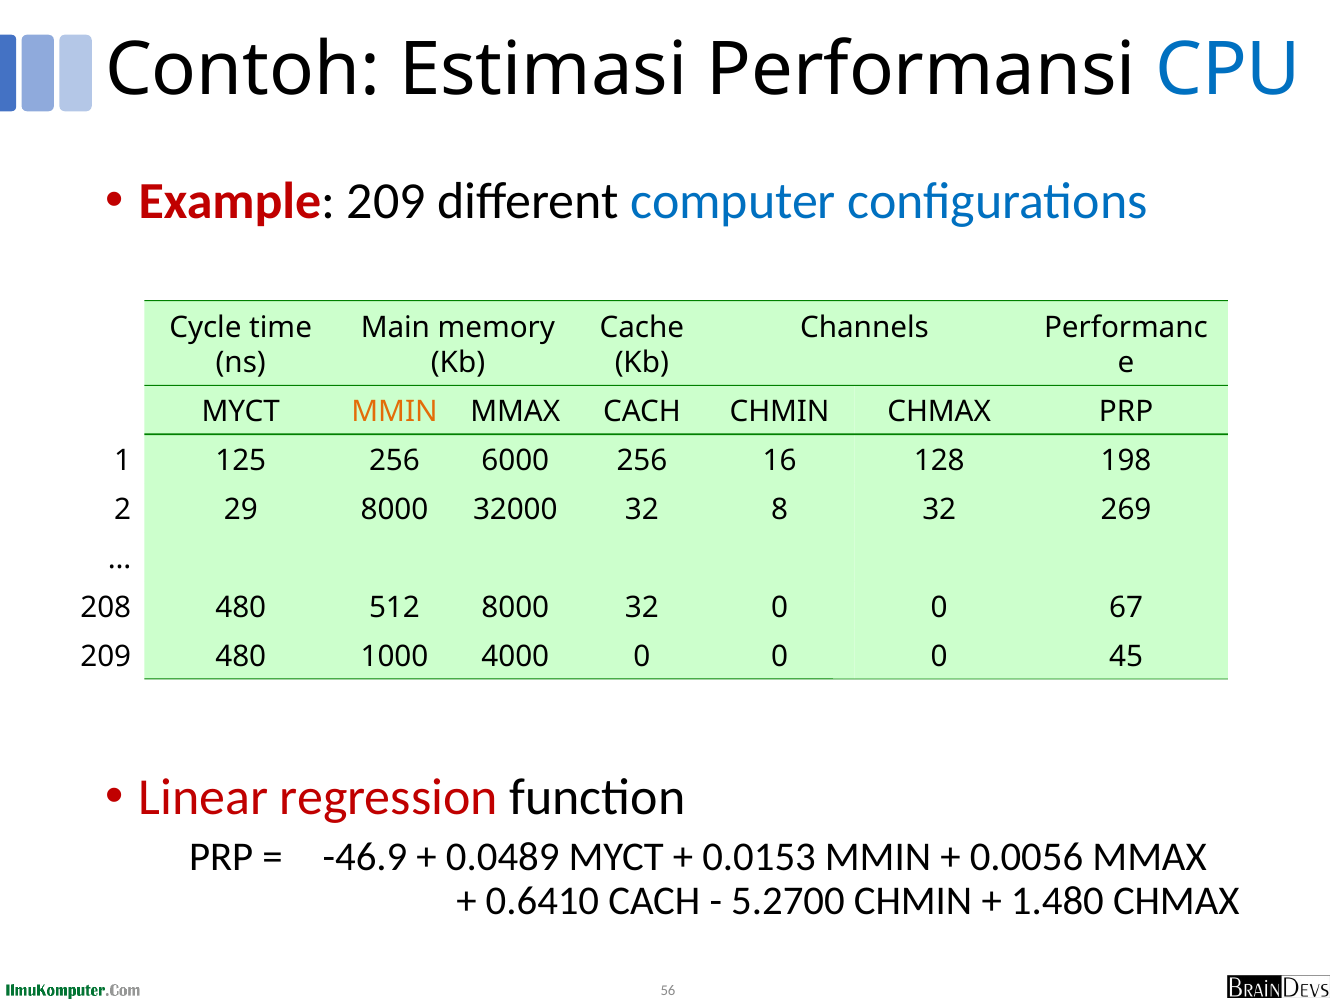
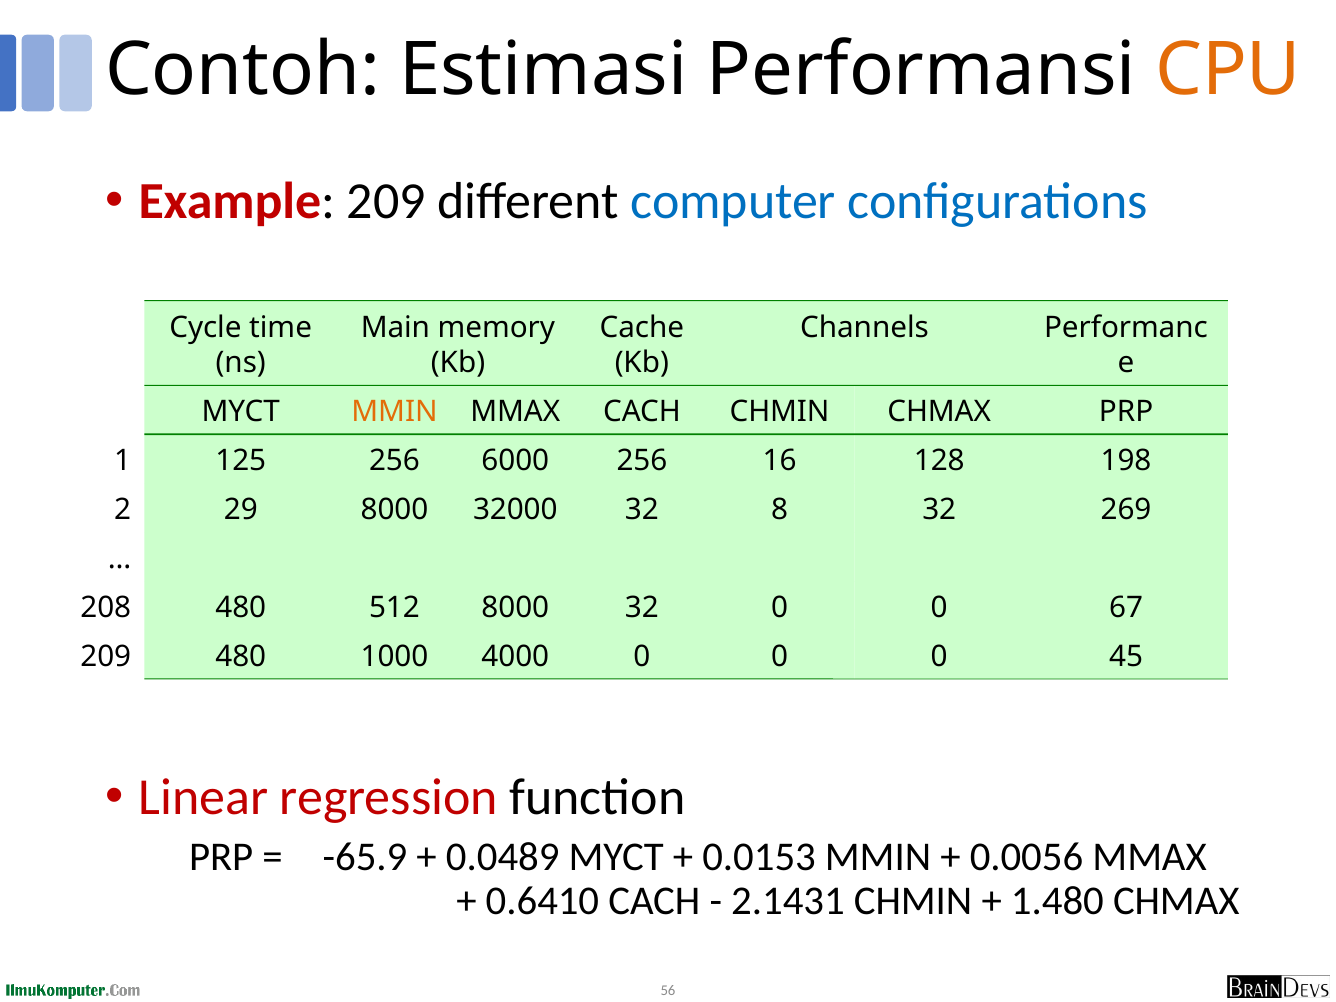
CPU colour: blue -> orange
-46.9: -46.9 -> -65.9
5.2700: 5.2700 -> 2.1431
